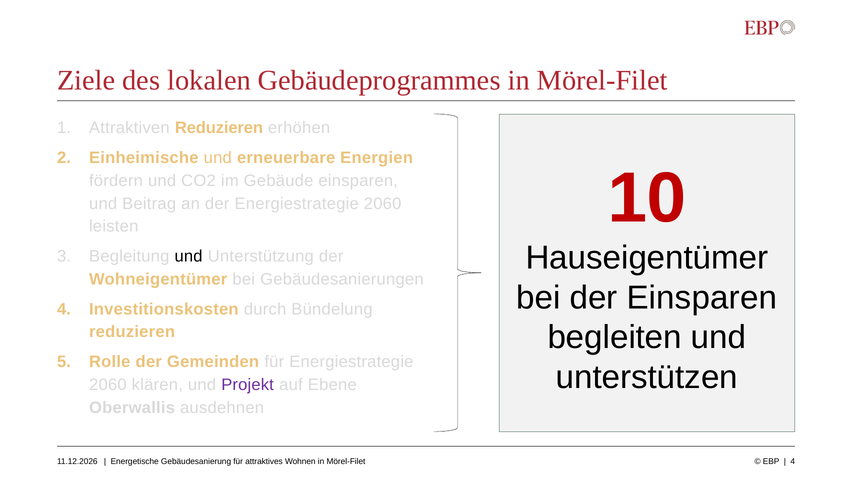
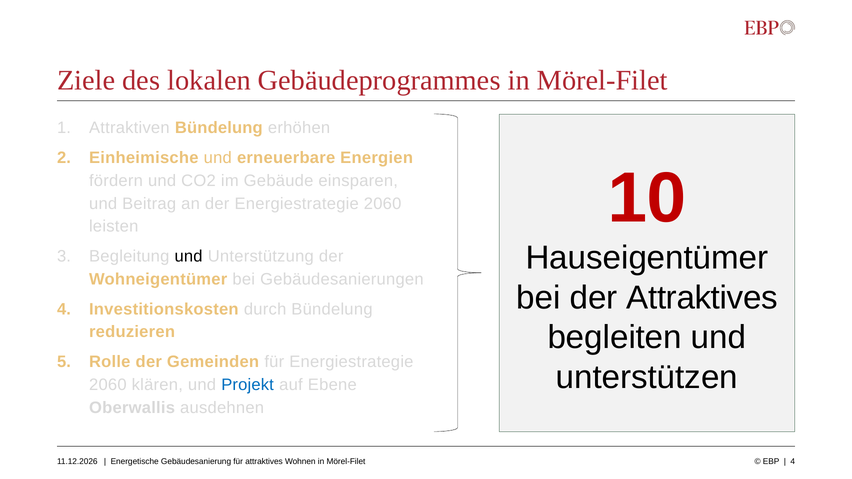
Attraktiven Reduzieren: Reduzieren -> Bündelung
der Einsparen: Einsparen -> Attraktives
Projekt colour: purple -> blue
